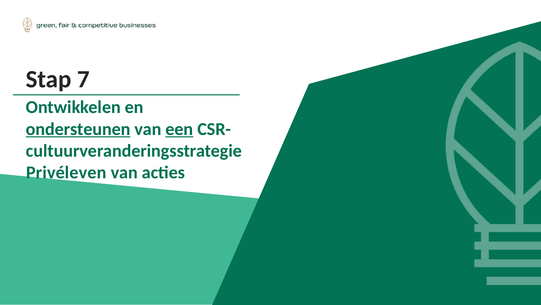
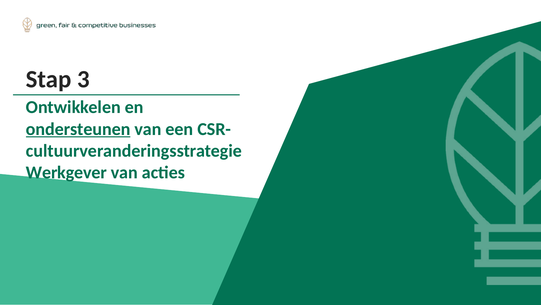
7: 7 -> 3
een underline: present -> none
Privéleven: Privéleven -> Werkgever
